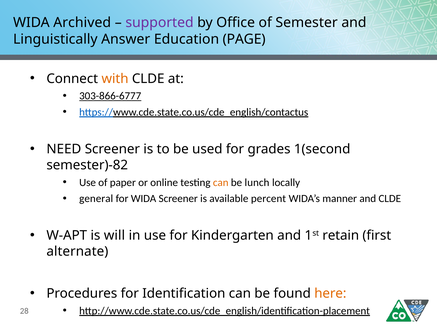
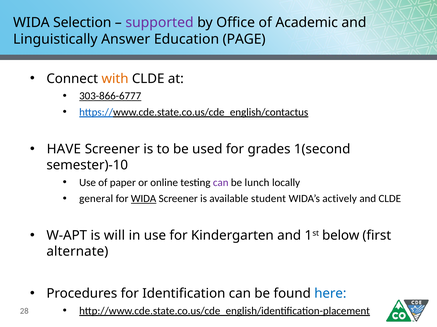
Archived: Archived -> Selection
Semester: Semester -> Academic
NEED: NEED -> HAVE
semester)-82: semester)-82 -> semester)-10
can at (221, 183) colour: orange -> purple
WIDA at (144, 199) underline: none -> present
percent: percent -> student
manner: manner -> actively
retain: retain -> below
here colour: orange -> blue
